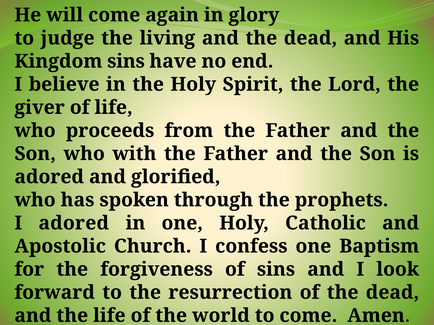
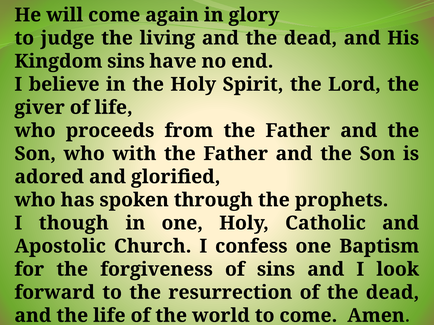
I adored: adored -> though
